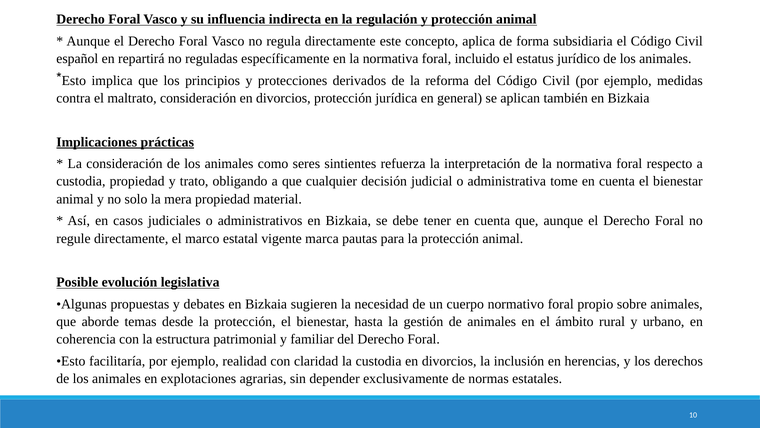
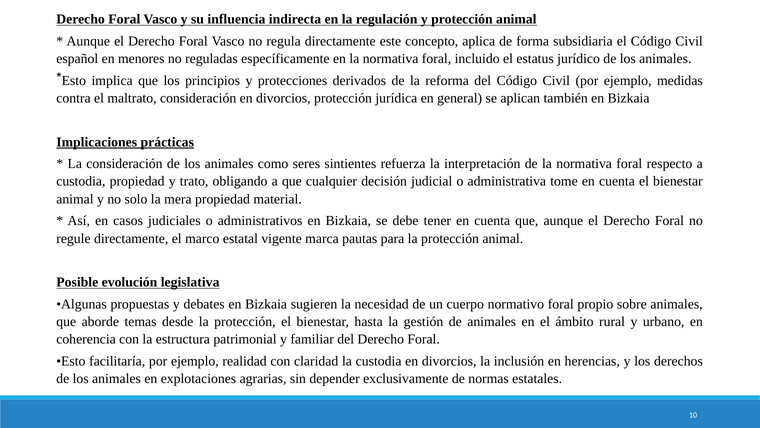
repartirá: repartirá -> menores
